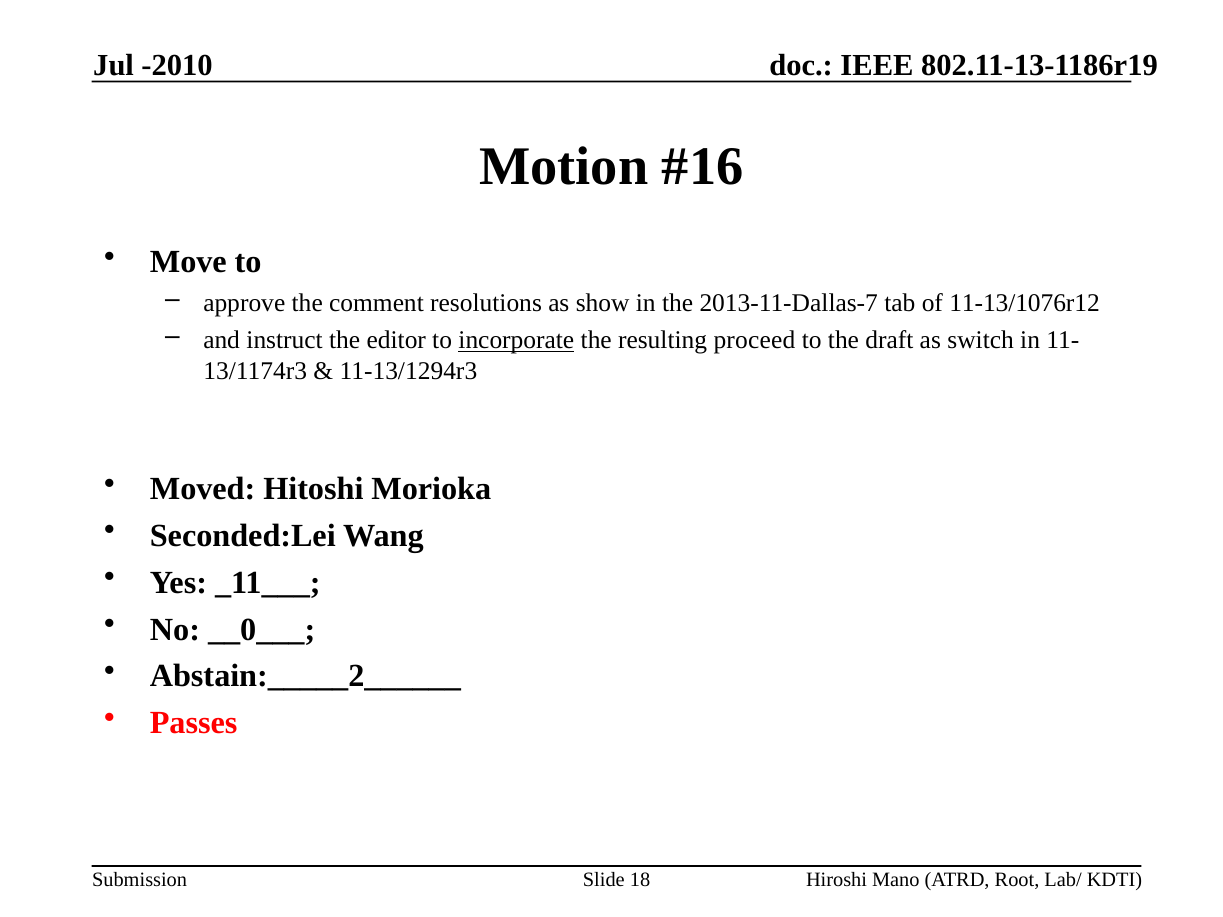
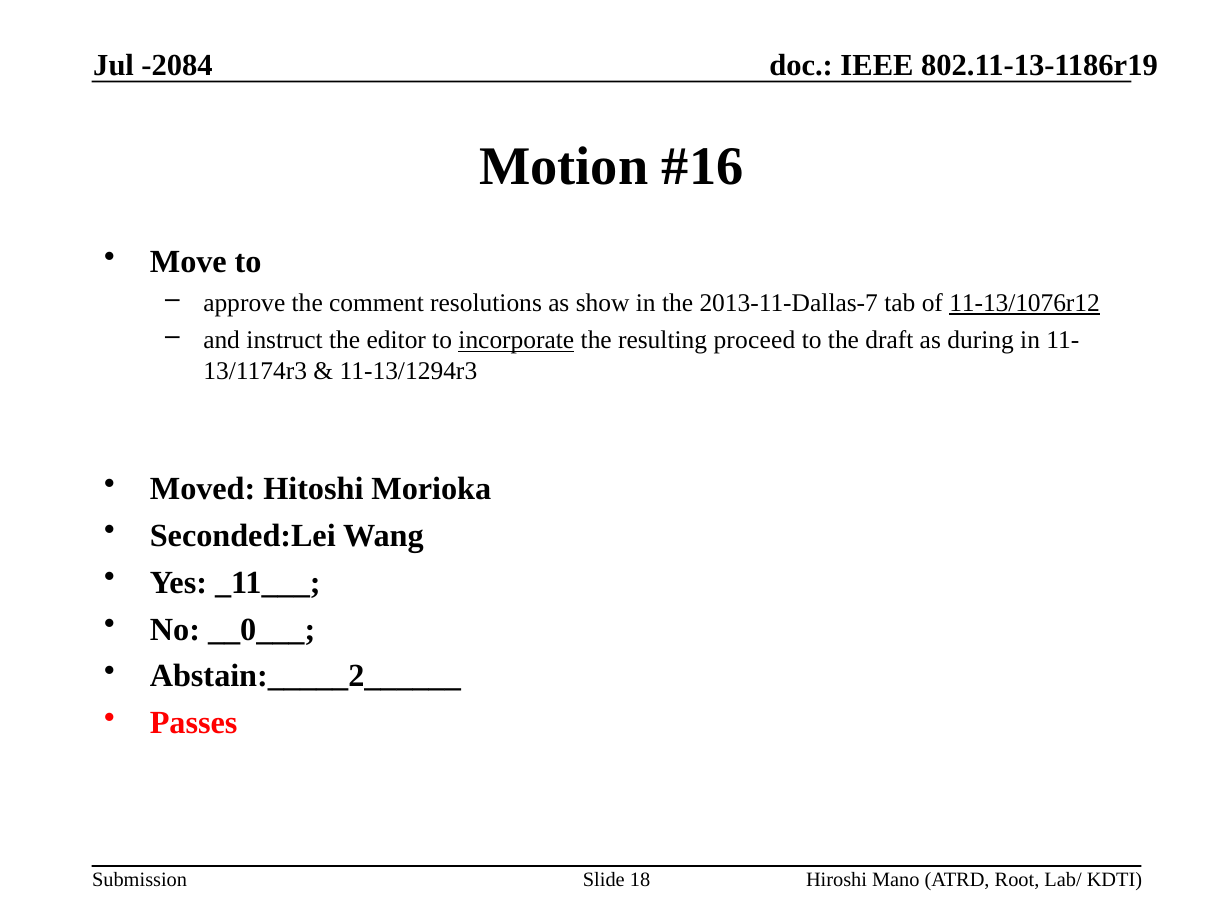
-2010: -2010 -> -2084
11-13/1076r12 underline: none -> present
switch: switch -> during
